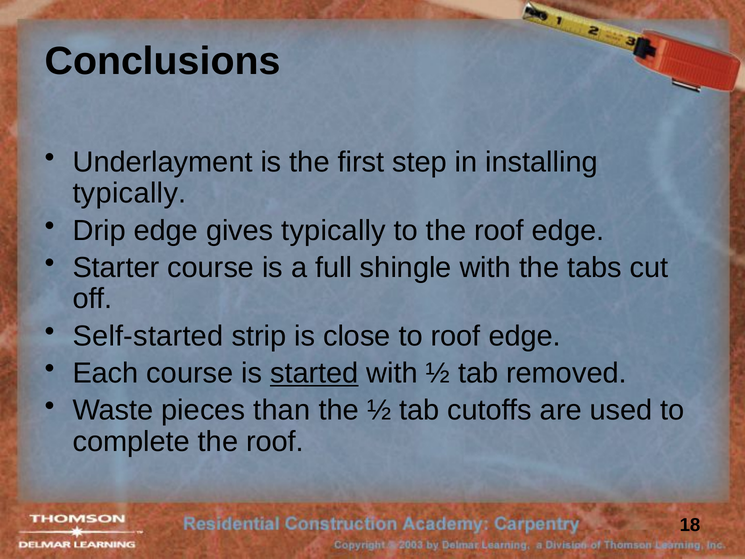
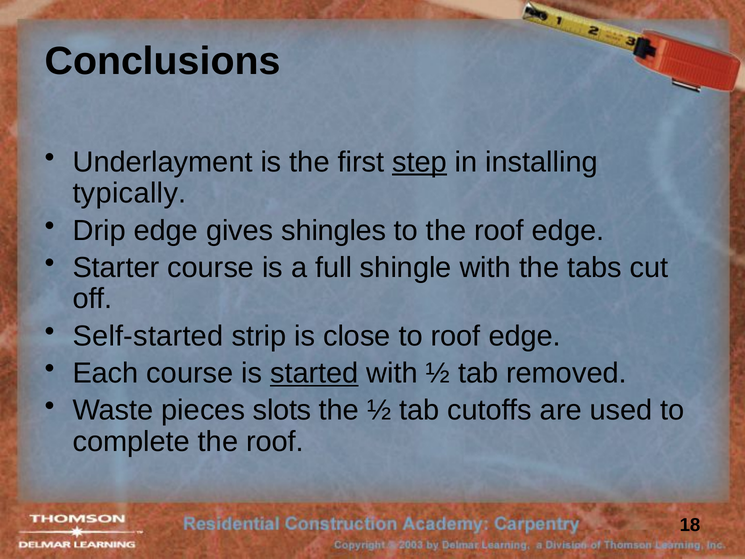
step underline: none -> present
gives typically: typically -> shingles
than: than -> slots
